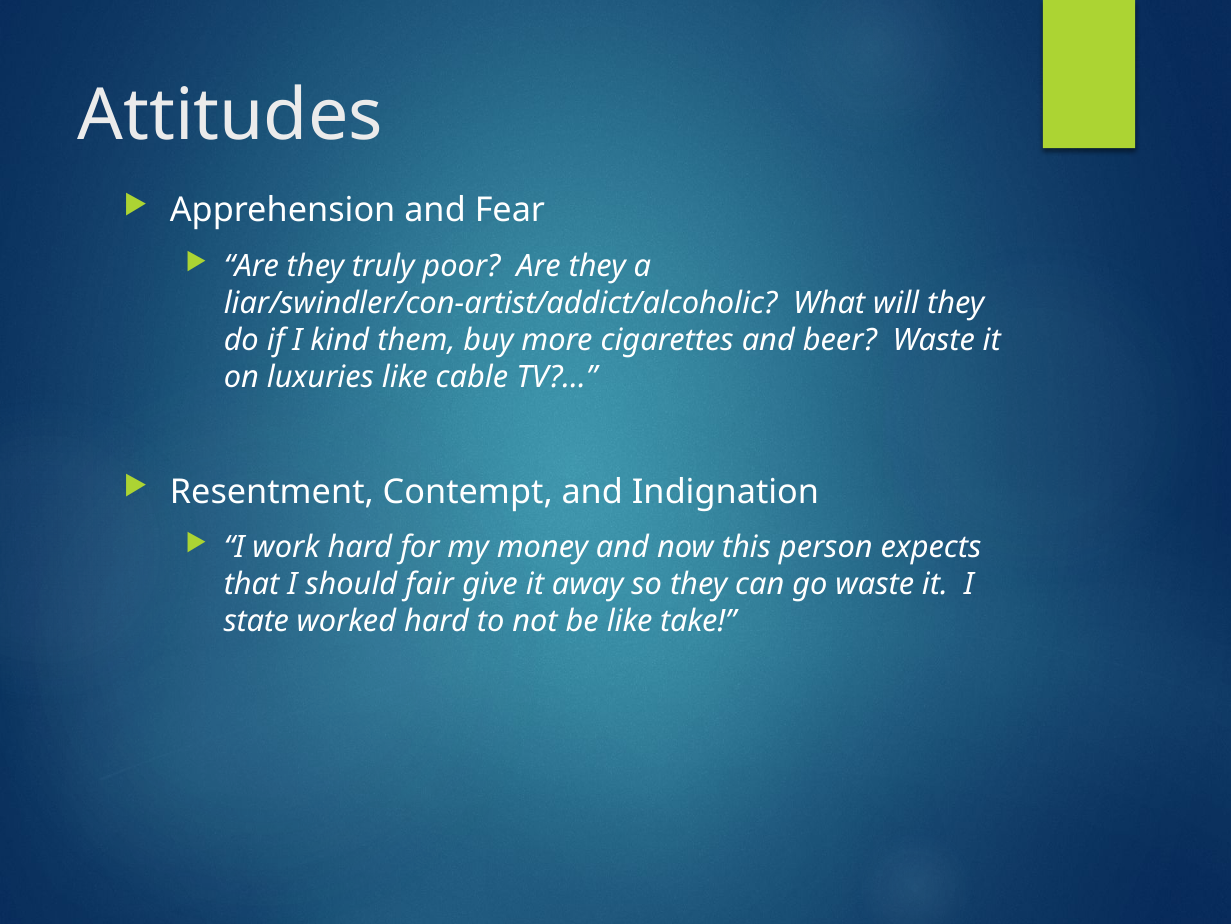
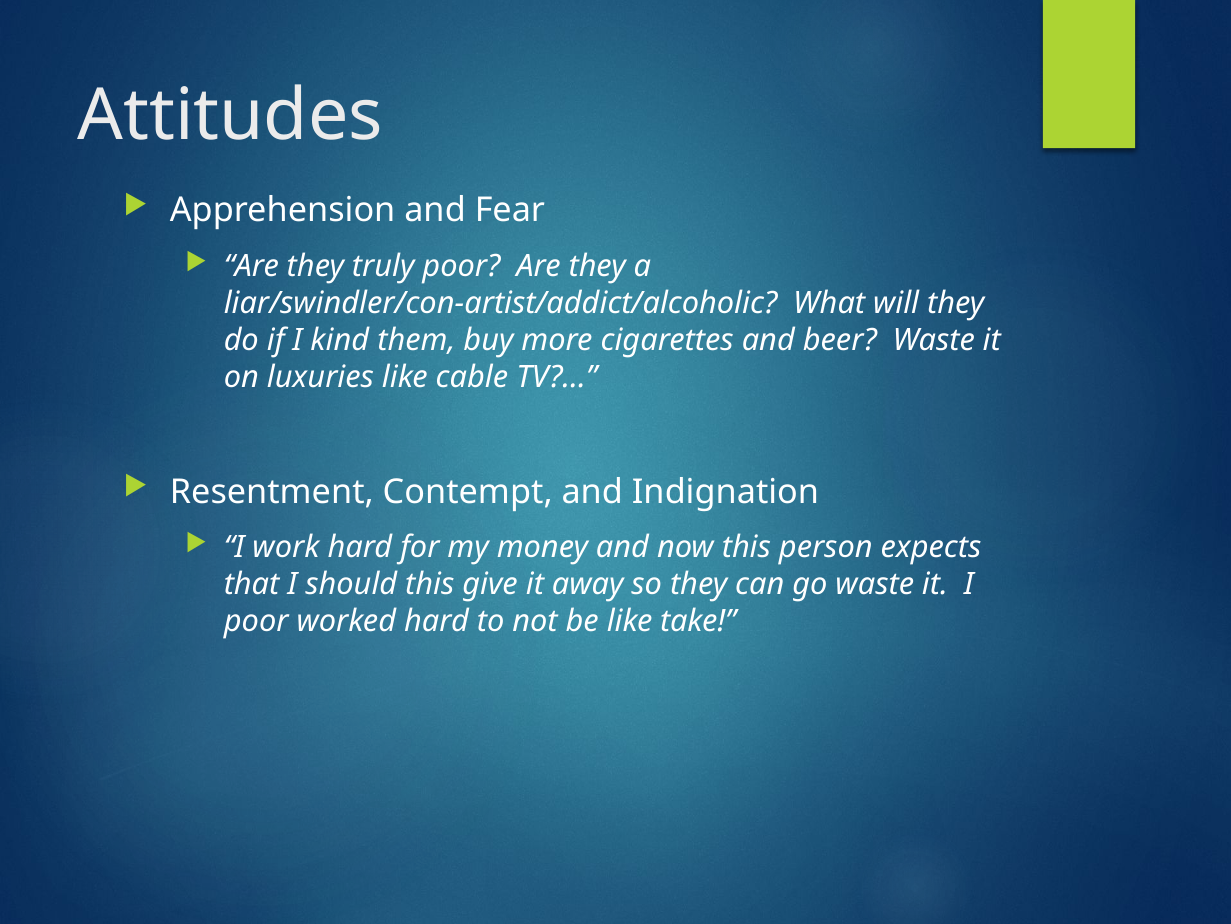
should fair: fair -> this
state at (256, 621): state -> poor
